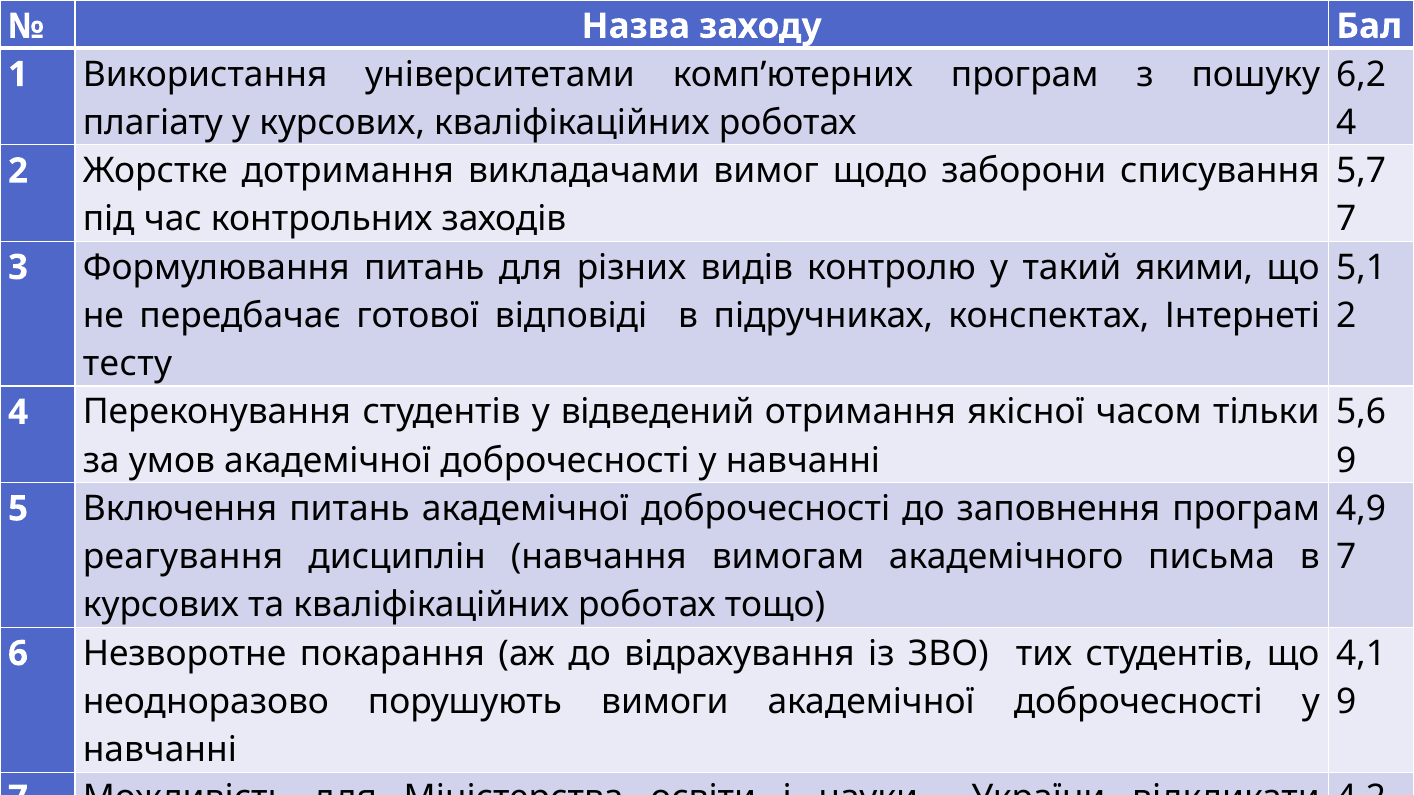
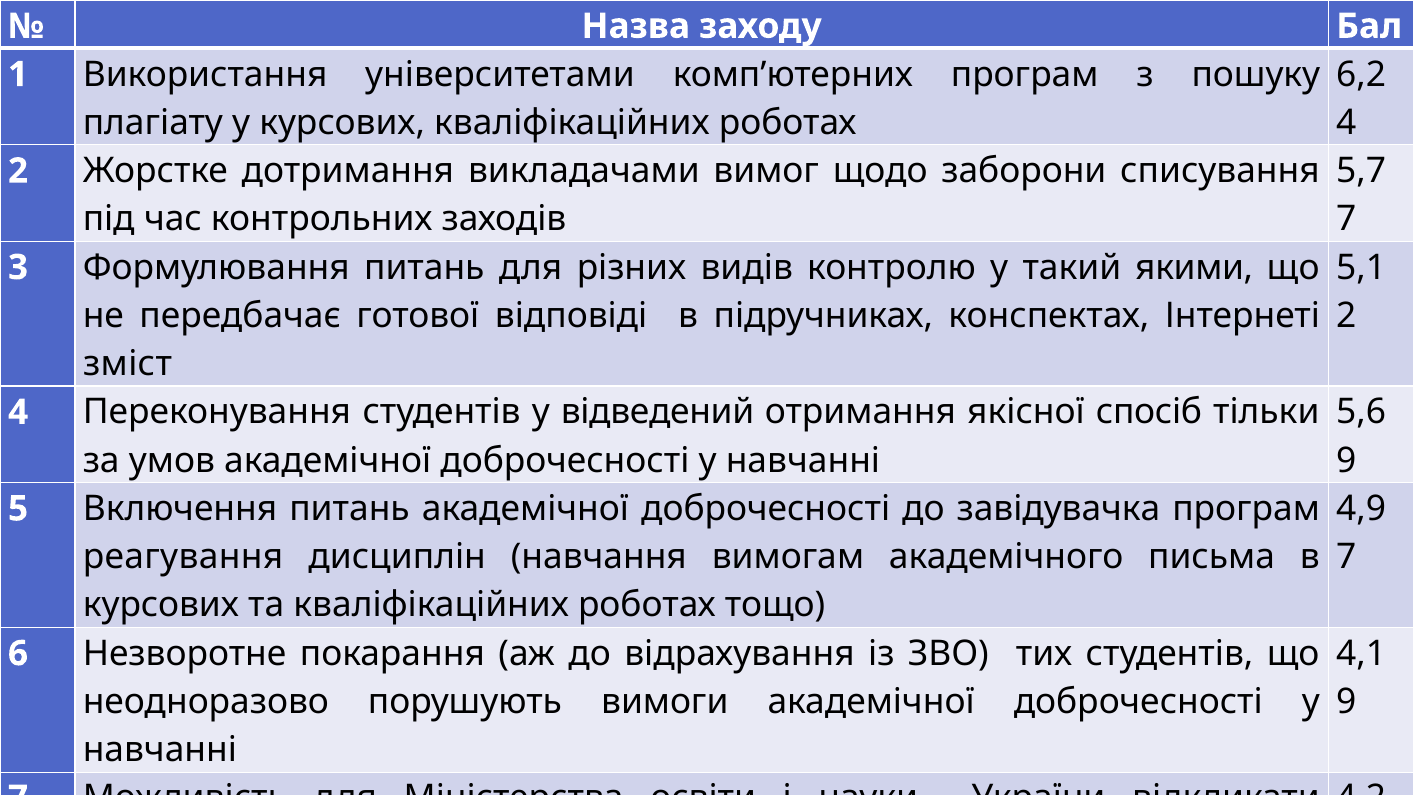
тесту: тесту -> зміст
часом: часом -> спосіб
заповнення: заповнення -> завідувачка
